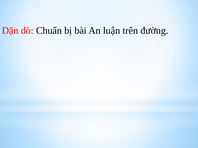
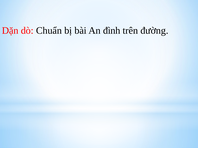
luận: luận -> đình
